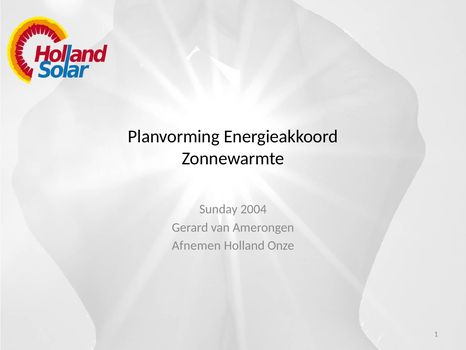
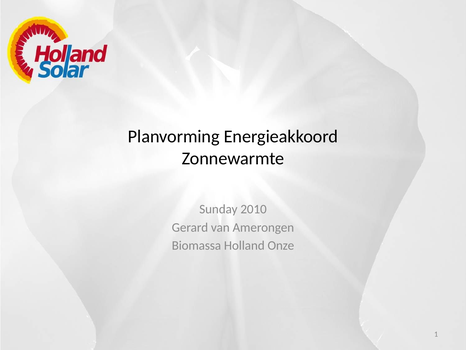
2004: 2004 -> 2010
Afnemen: Afnemen -> Biomassa
